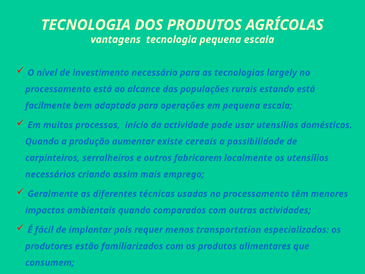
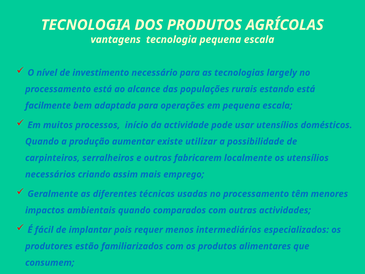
cereais: cereais -> utilizar
transportation: transportation -> intermediários
